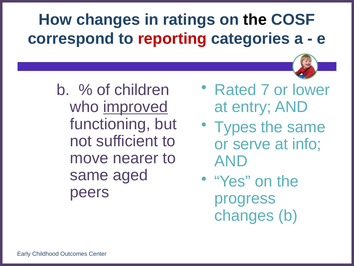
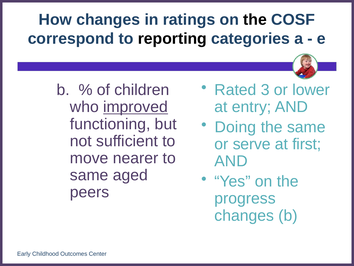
reporting colour: red -> black
7: 7 -> 3
Types: Types -> Doing
info: info -> first
